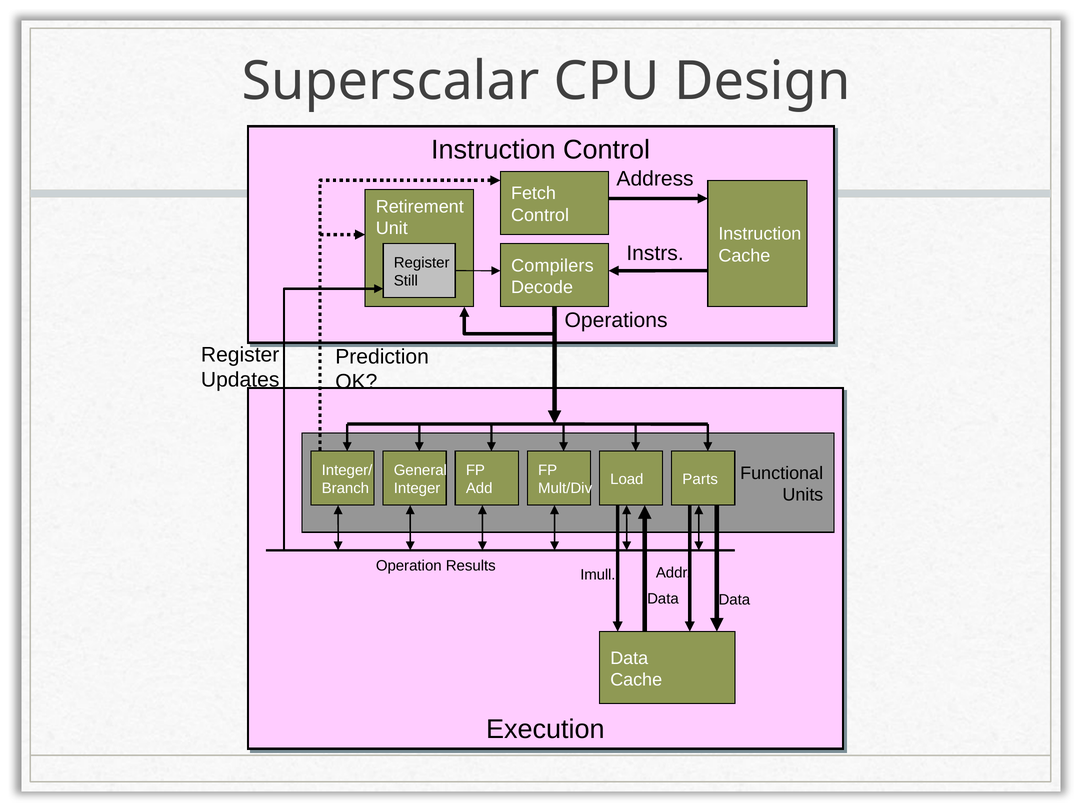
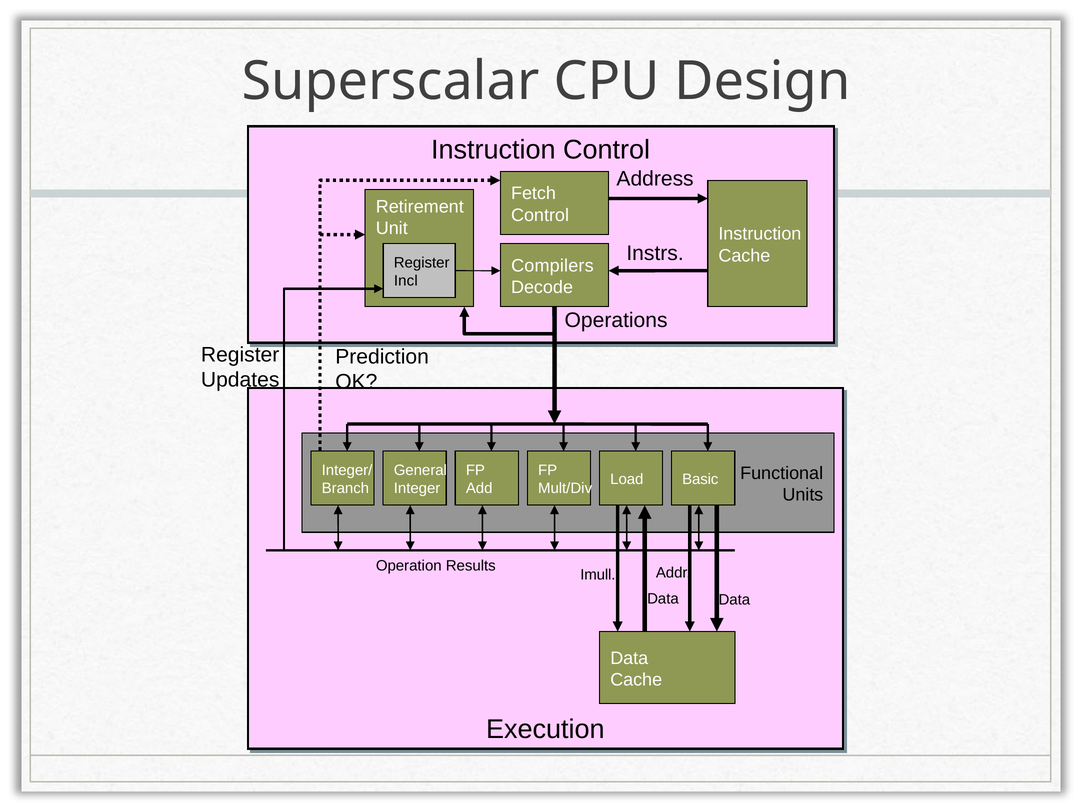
Still: Still -> Incl
Parts: Parts -> Basic
